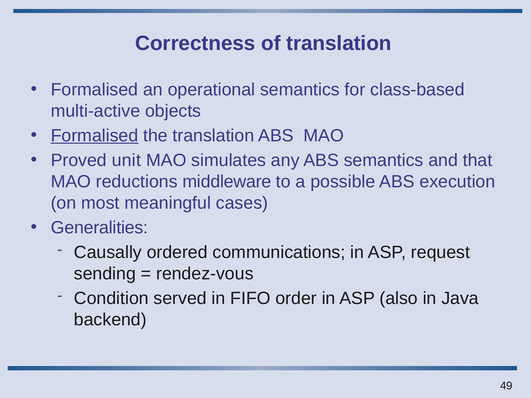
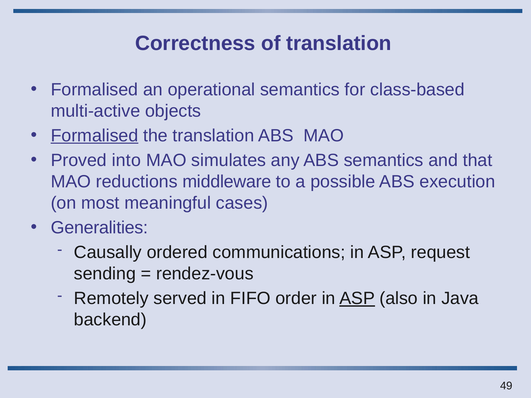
unit: unit -> into
Condition: Condition -> Remotely
ASP at (357, 299) underline: none -> present
